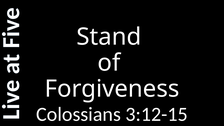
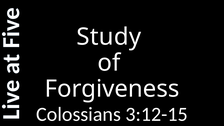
Stand: Stand -> Study
